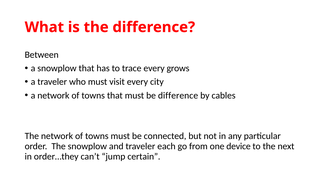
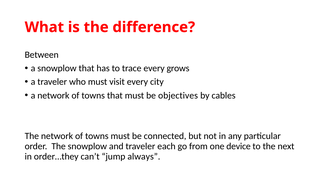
be difference: difference -> objectives
certain: certain -> always
